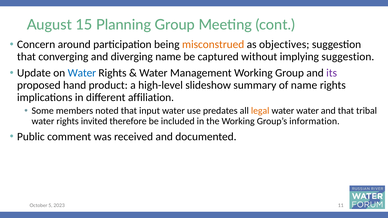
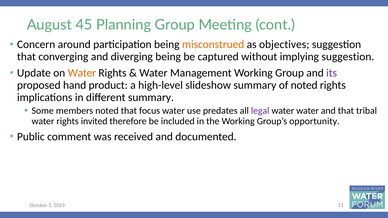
15: 15 -> 45
diverging name: name -> being
Water at (82, 73) colour: blue -> orange
of name: name -> noted
different affiliation: affiliation -> summary
input: input -> focus
legal colour: orange -> purple
information: information -> opportunity
